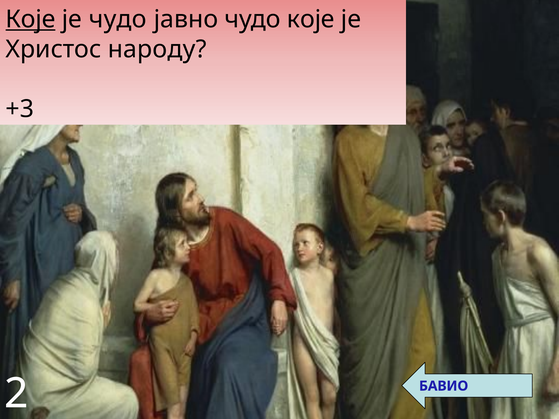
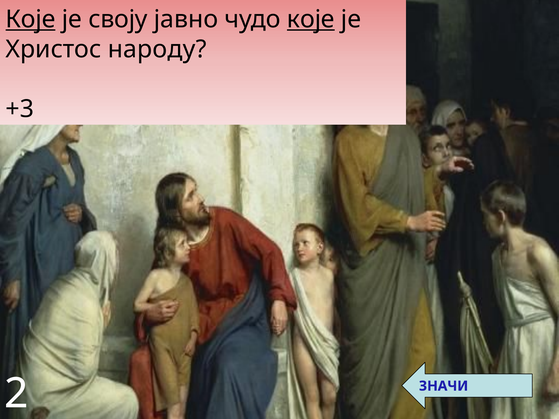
је чудо: чудо -> своју
које at (311, 19) underline: none -> present
БАВИО: БАВИО -> ЗНАЧИ
